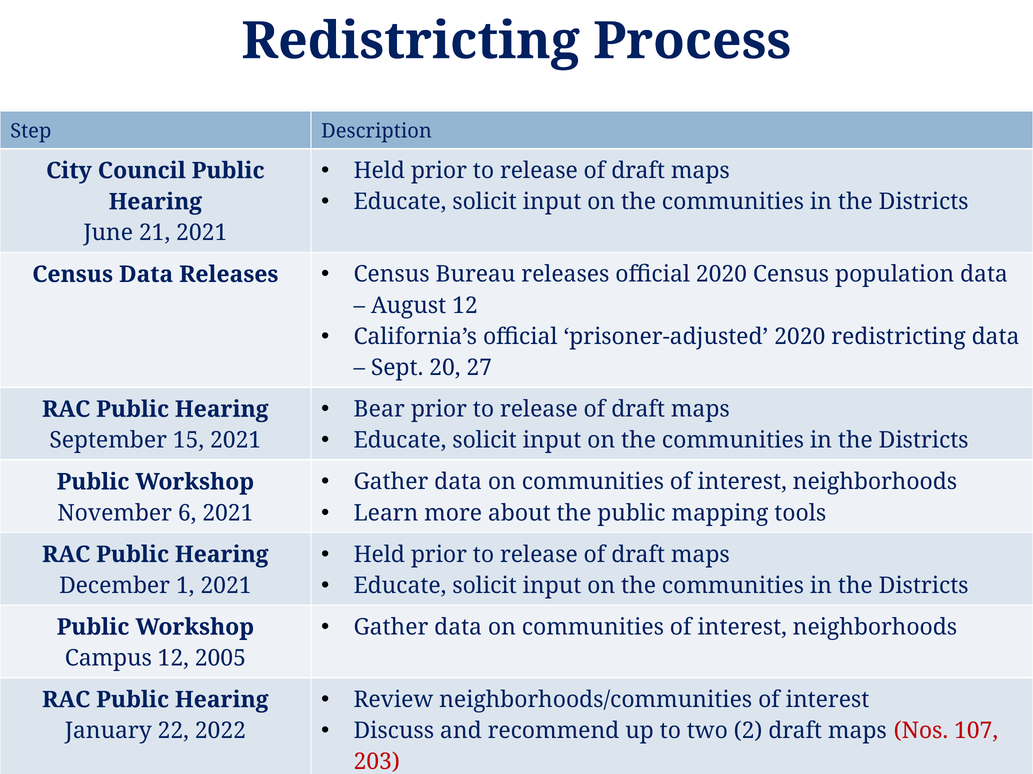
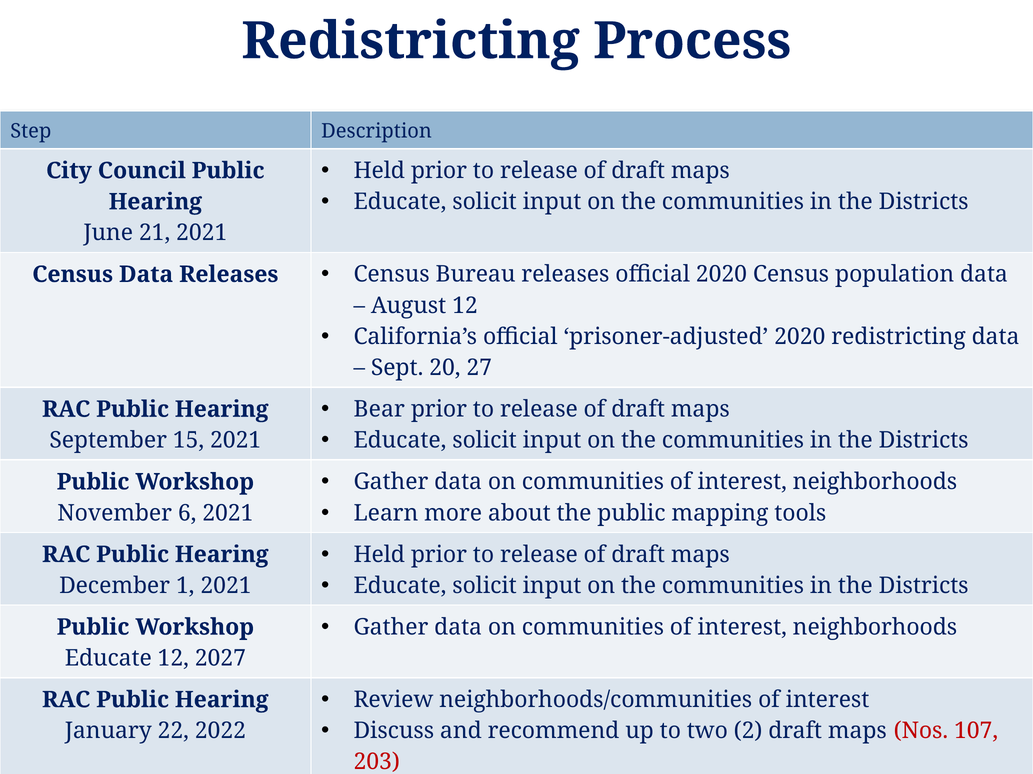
Campus at (108, 659): Campus -> Educate
2005: 2005 -> 2027
